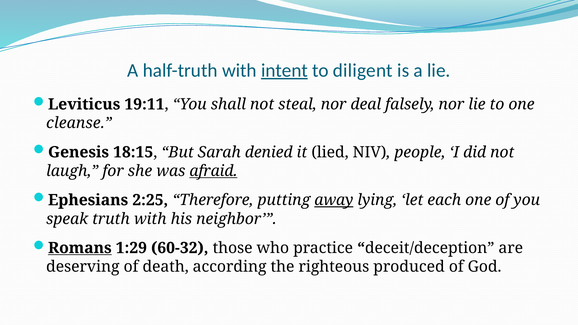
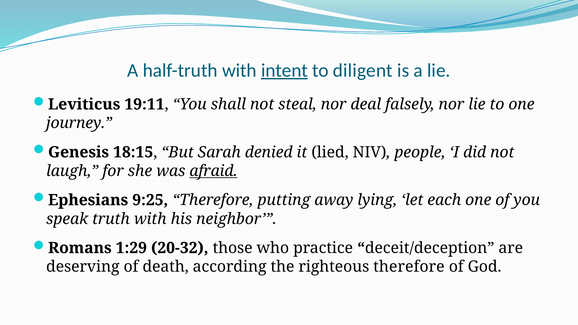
cleanse: cleanse -> journey
2:25: 2:25 -> 9:25
away underline: present -> none
Romans underline: present -> none
60-32: 60-32 -> 20-32
righteous produced: produced -> therefore
